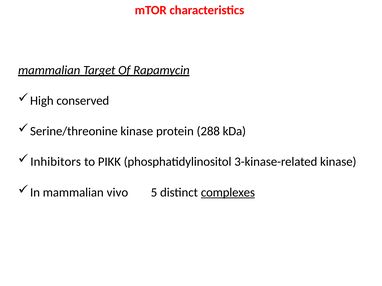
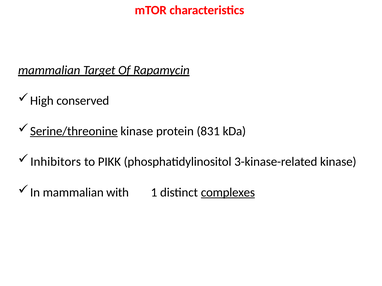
Serine/threonine underline: none -> present
288: 288 -> 831
vivo: vivo -> with
5: 5 -> 1
